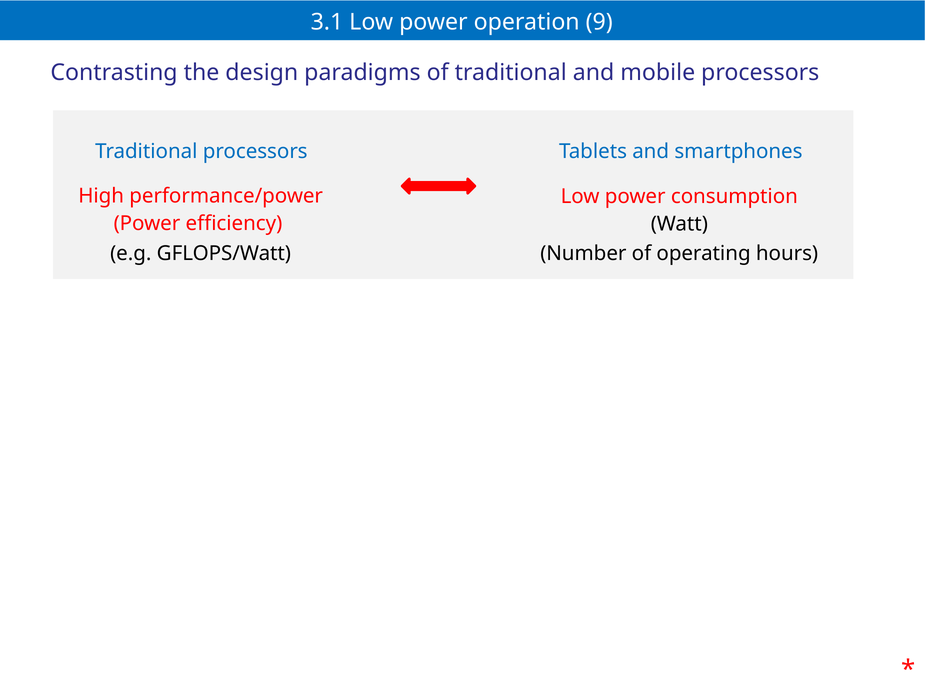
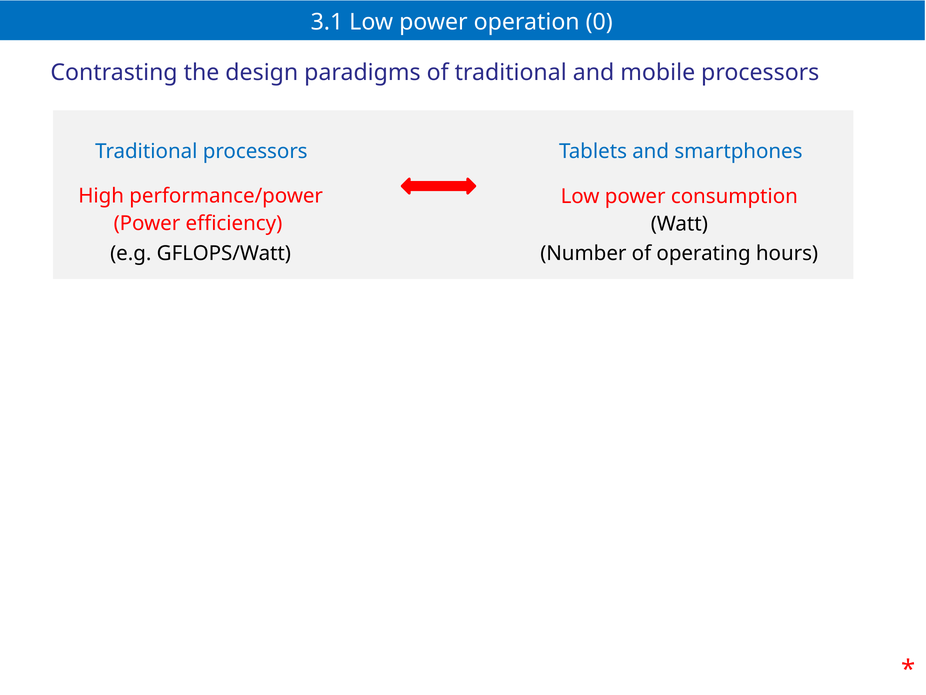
9: 9 -> 0
